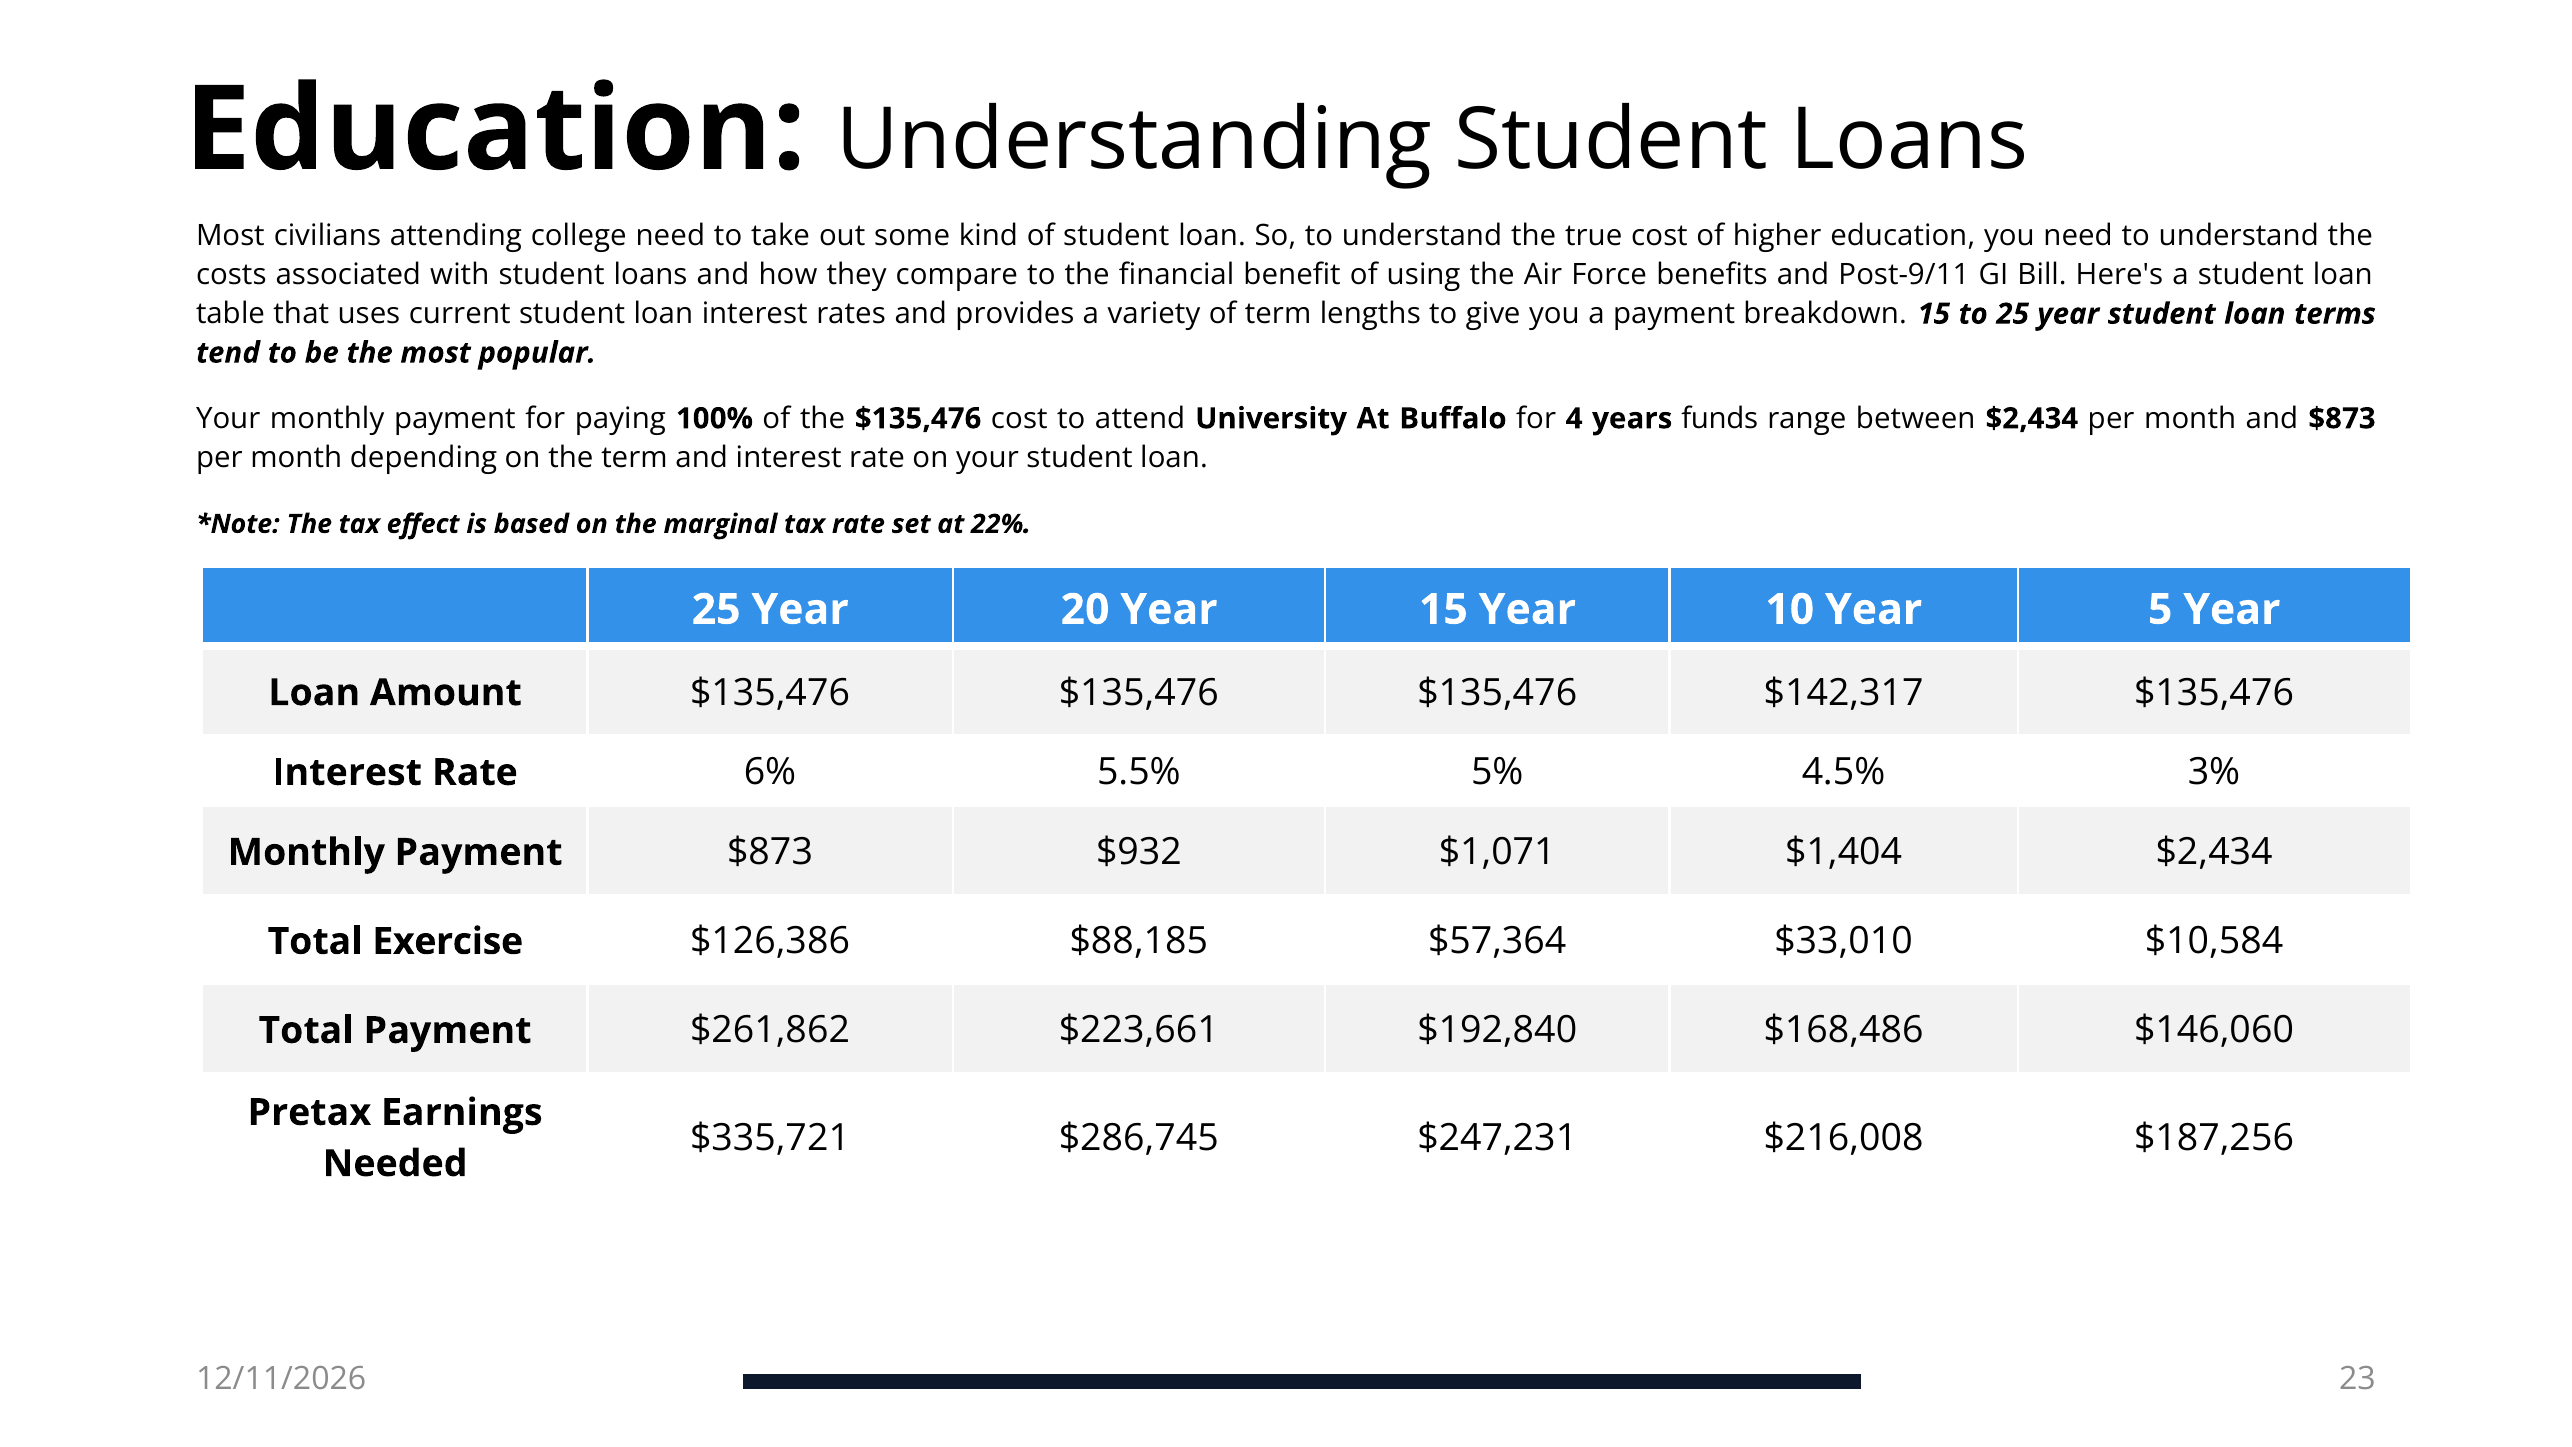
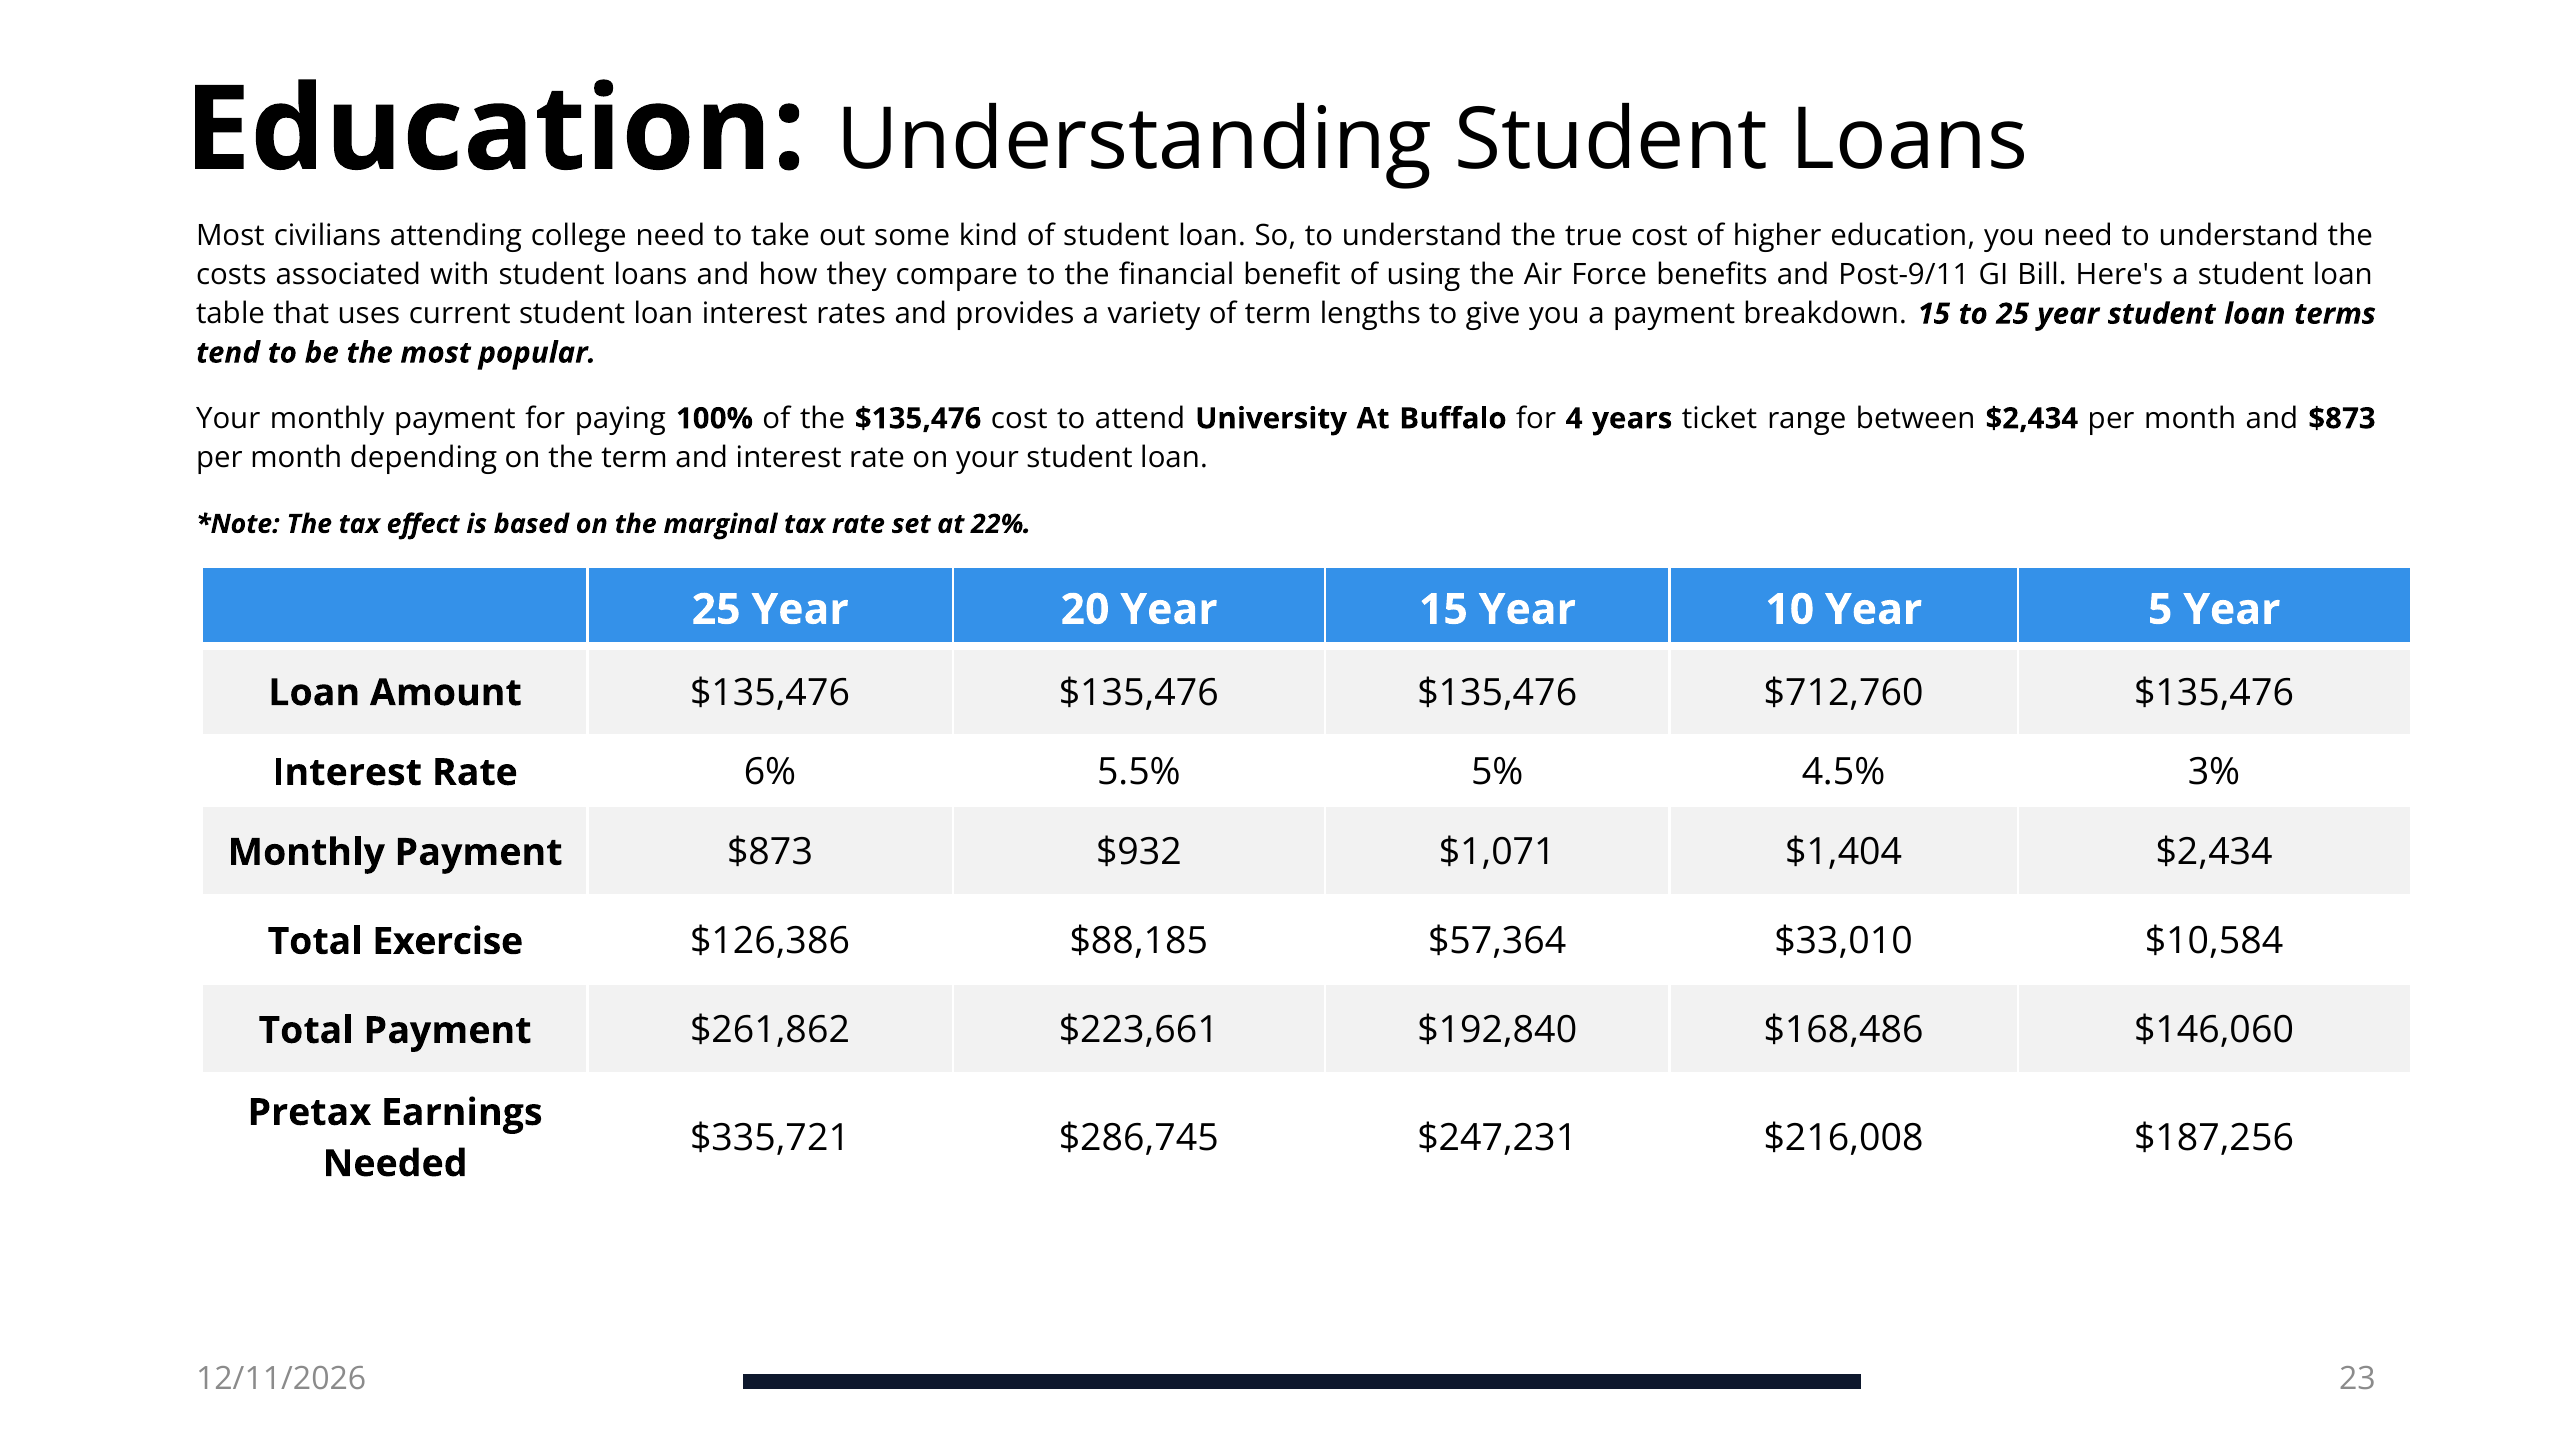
funds: funds -> ticket
$142,317: $142,317 -> $712,760
